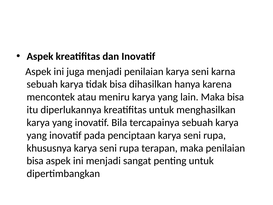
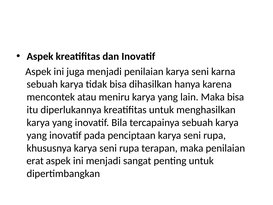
bisa at (35, 161): bisa -> erat
